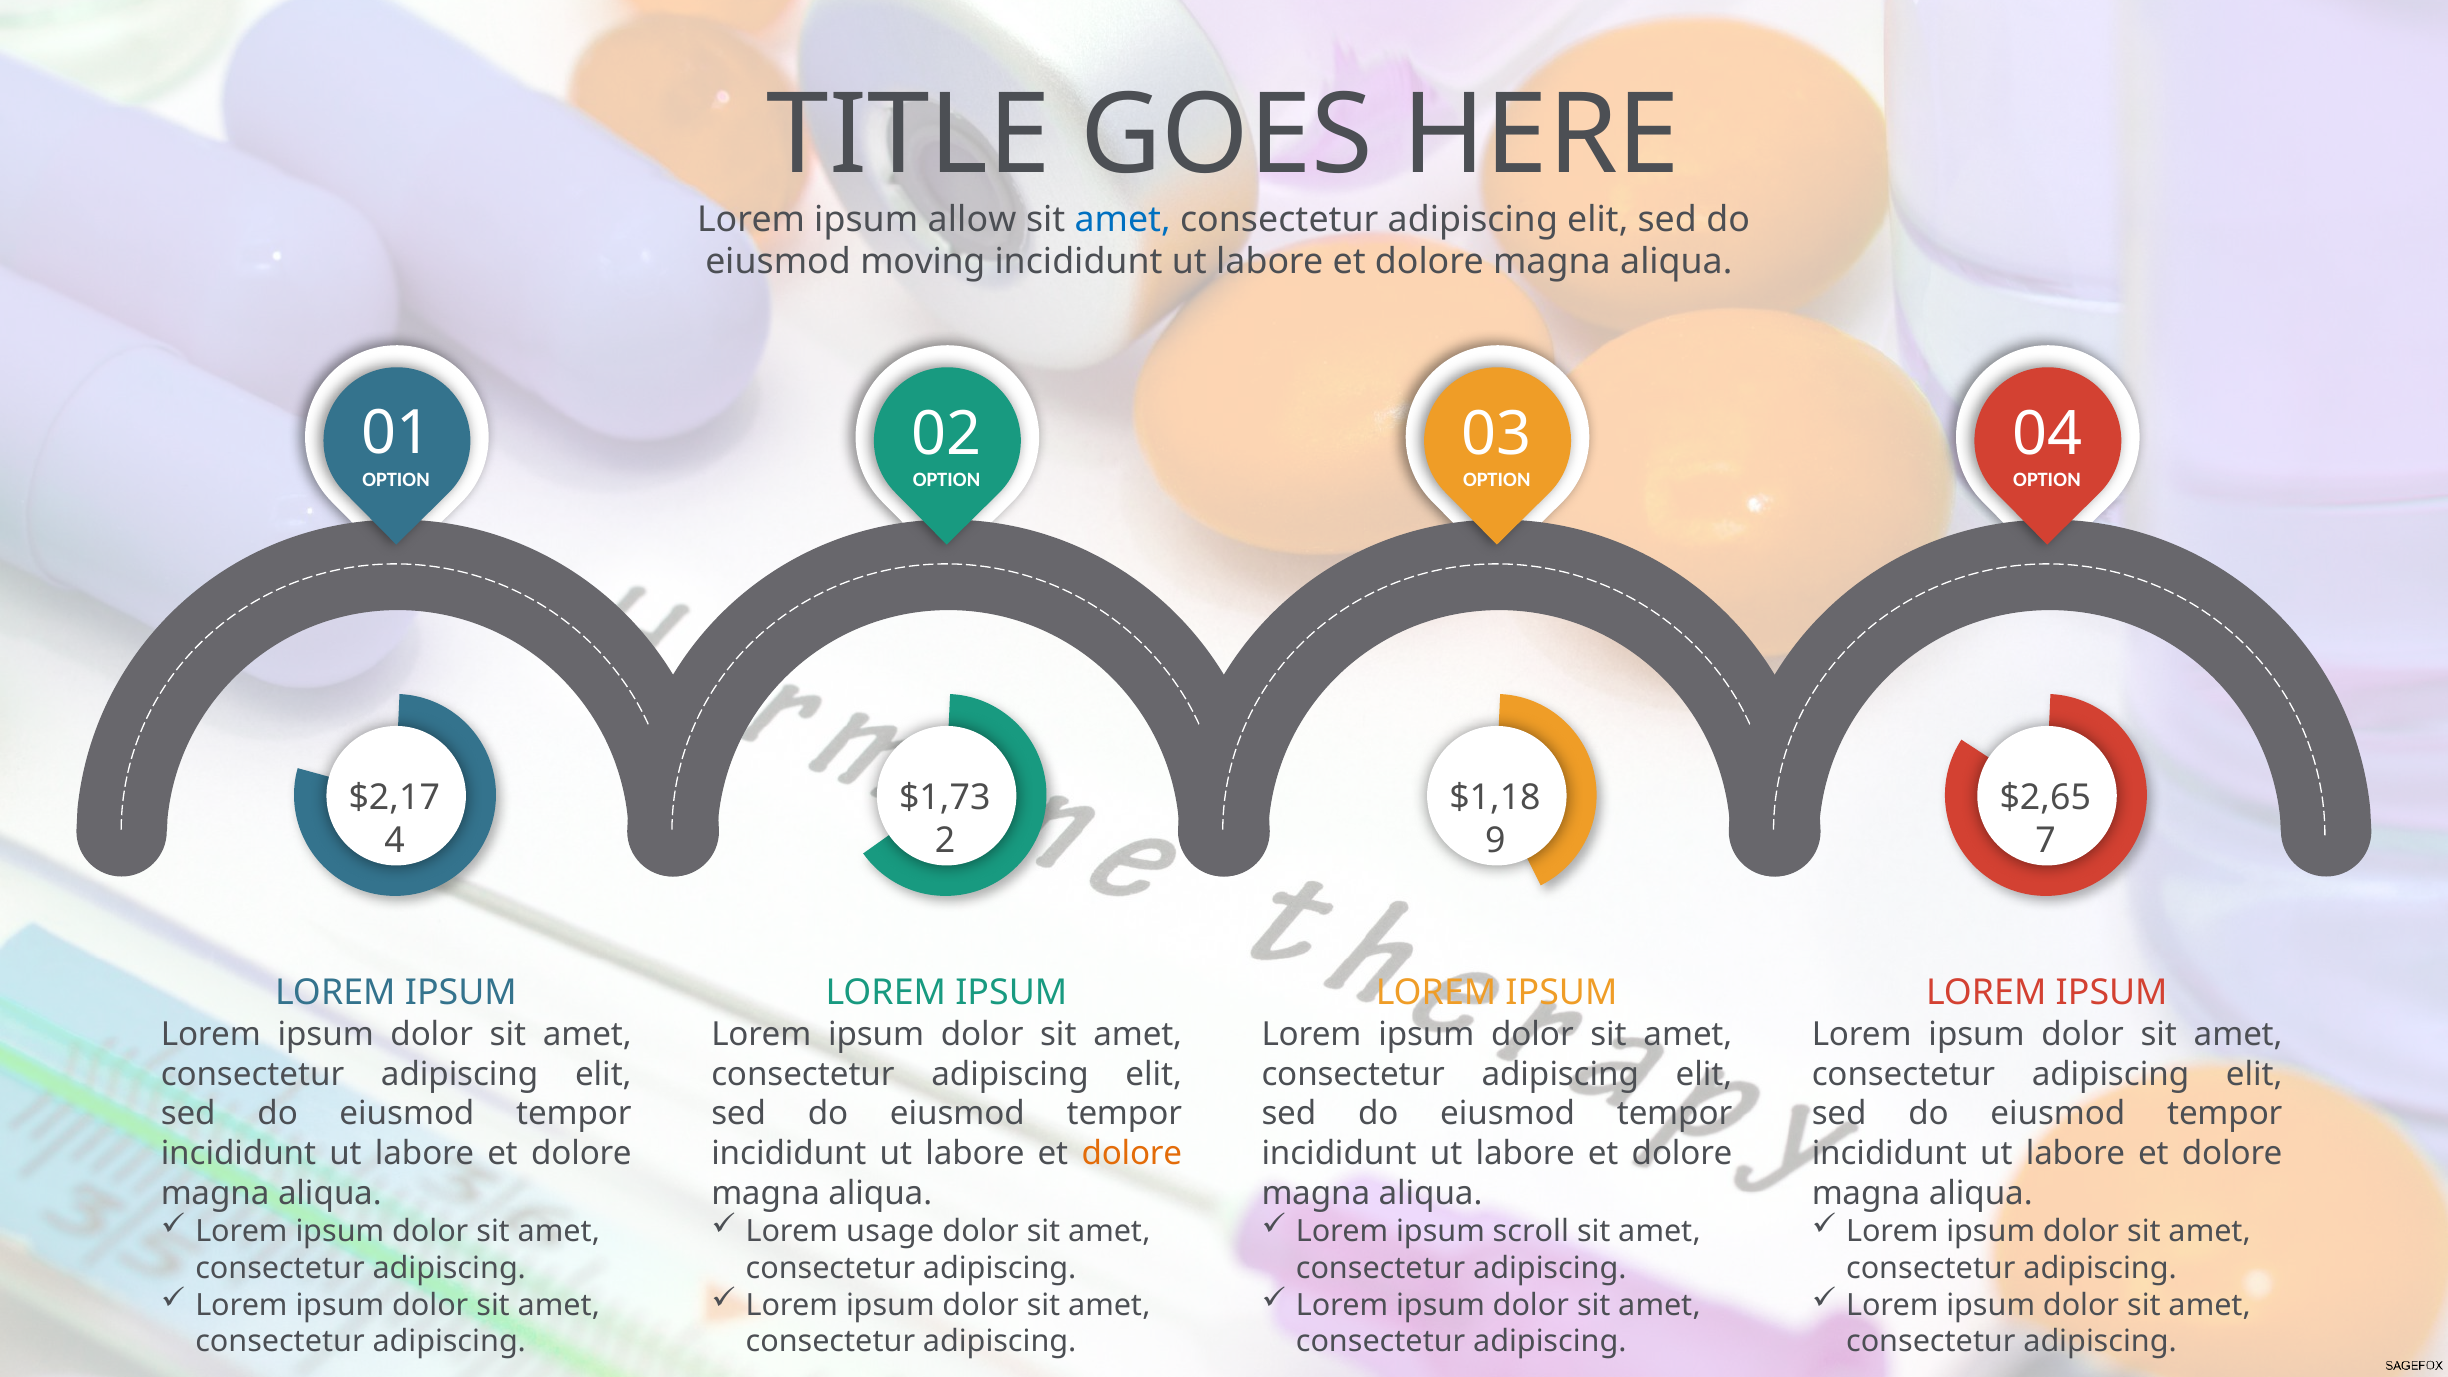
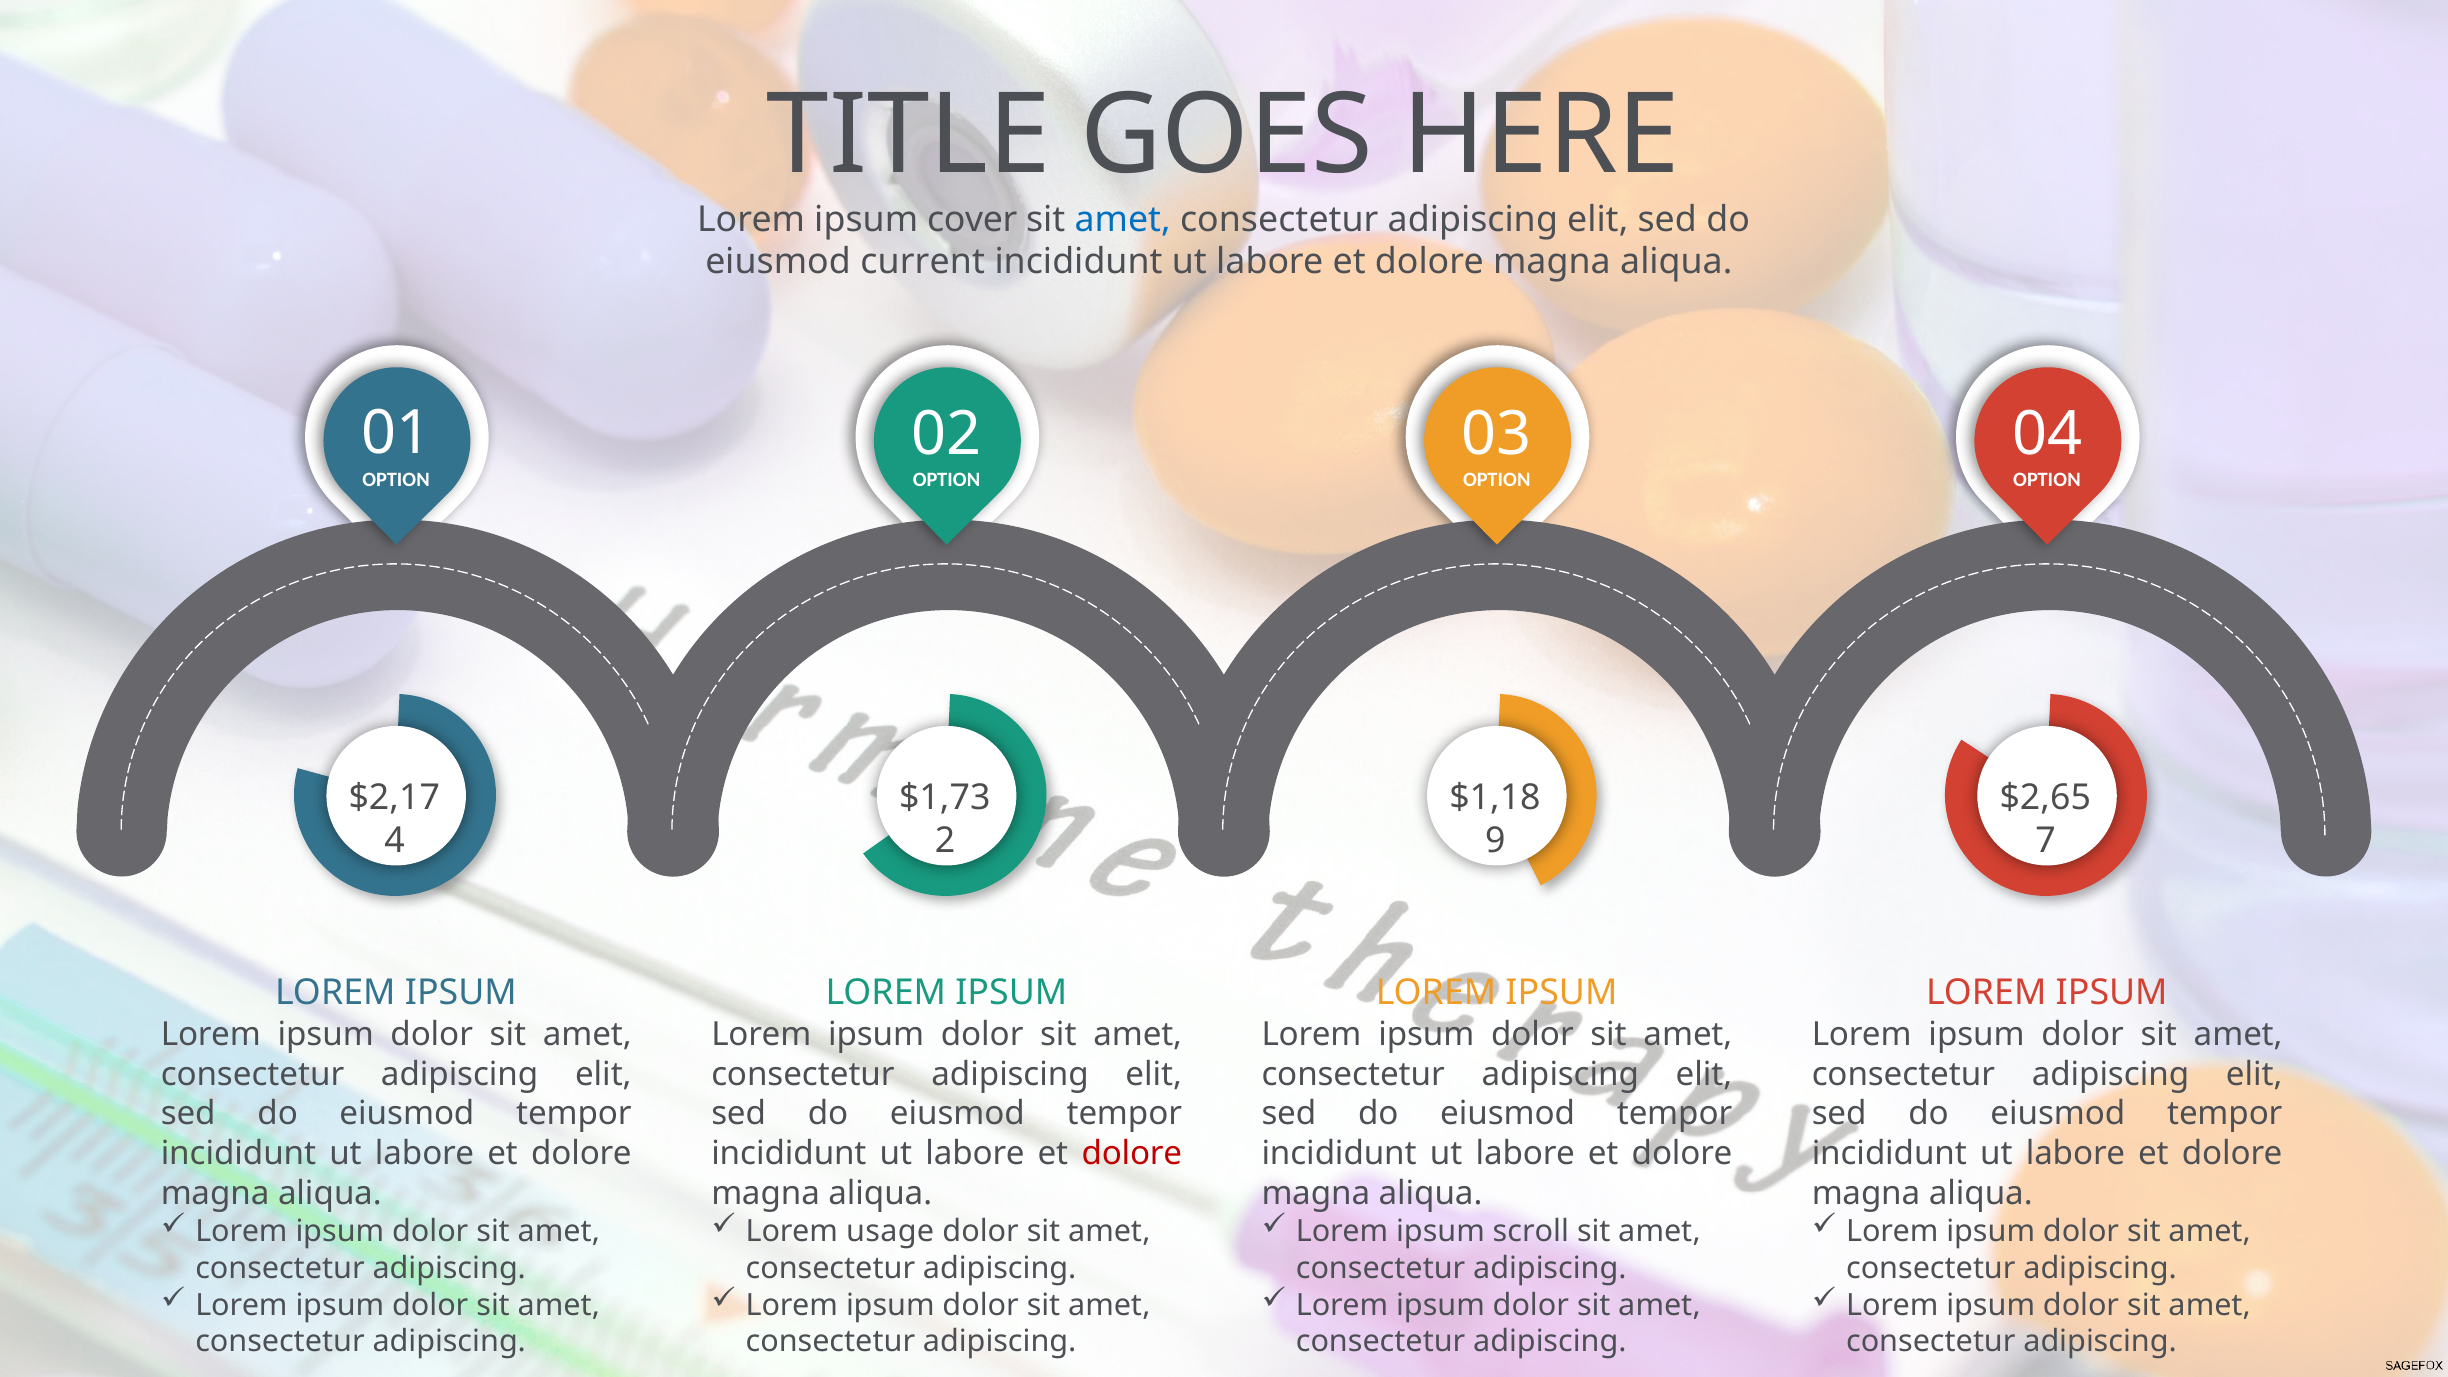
allow: allow -> cover
moving: moving -> current
dolore at (1132, 1154) colour: orange -> red
